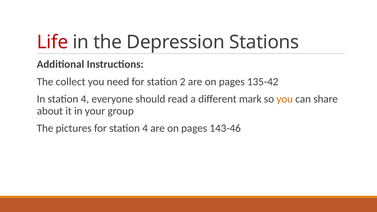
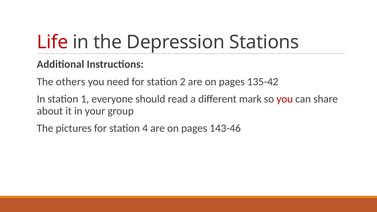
collect: collect -> others
In station 4: 4 -> 1
you at (285, 99) colour: orange -> red
